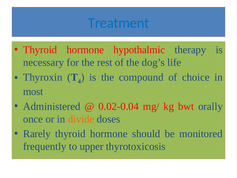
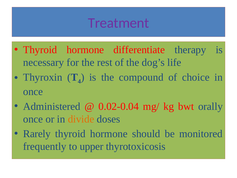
Treatment colour: blue -> purple
hypothalmic: hypothalmic -> differentiate
most at (33, 92): most -> once
